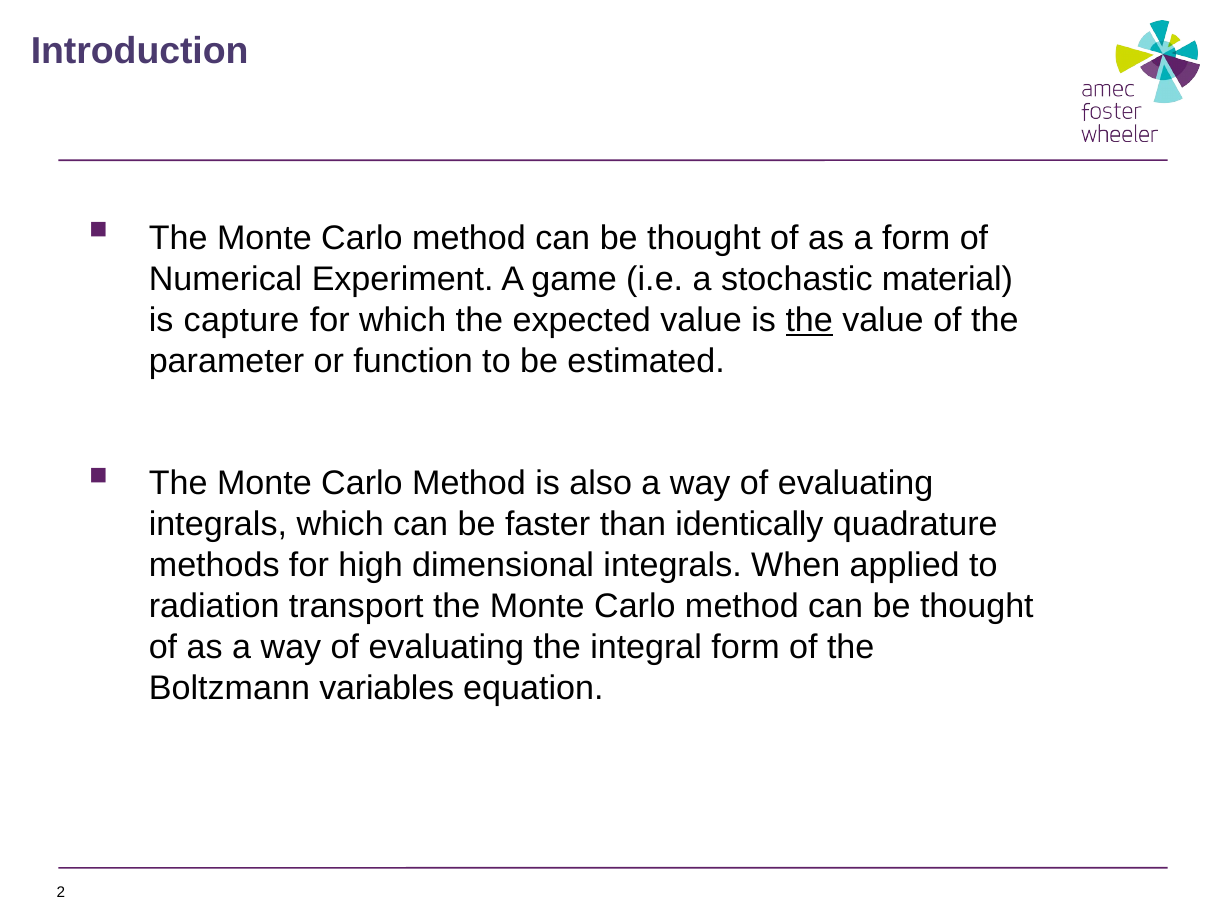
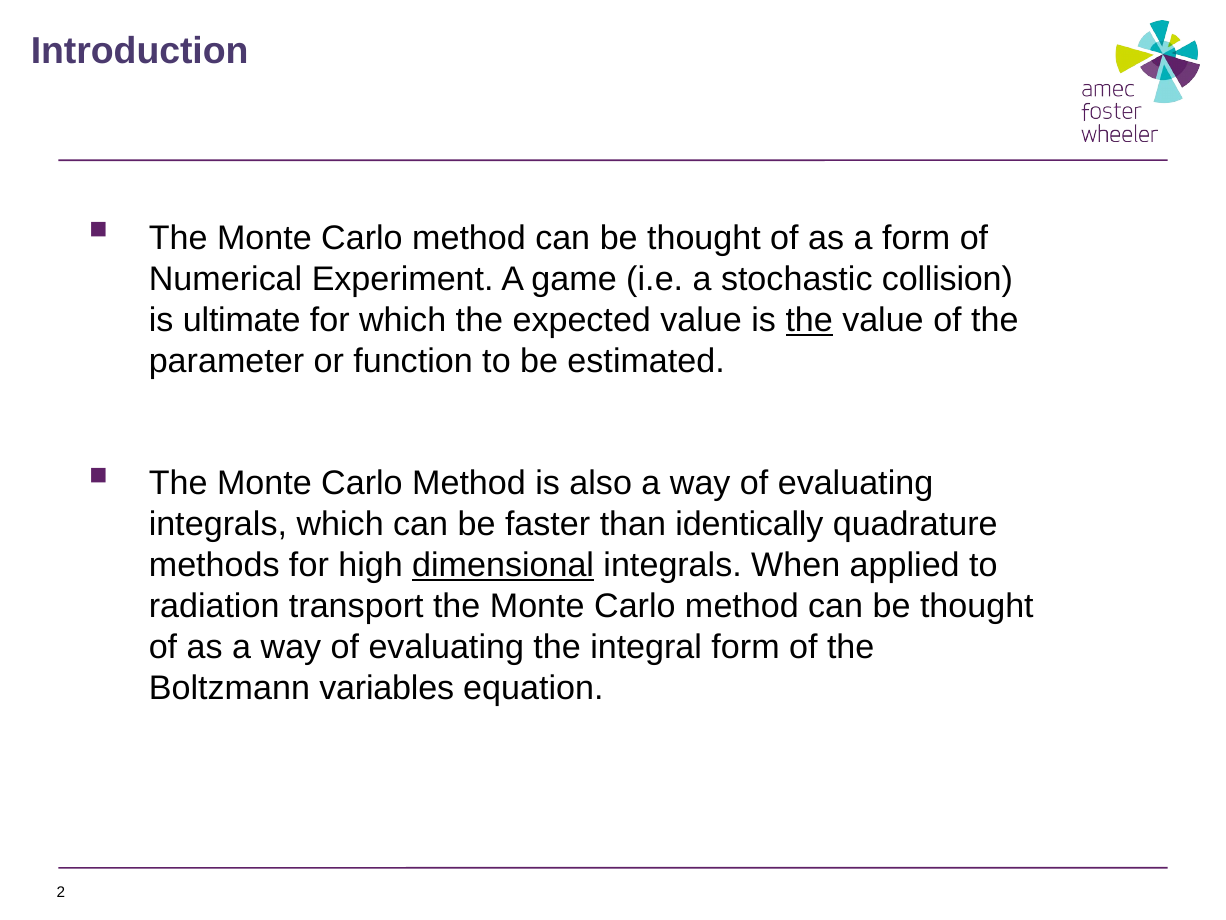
material: material -> collision
capture: capture -> ultimate
dimensional underline: none -> present
